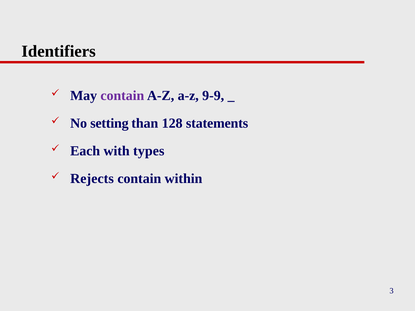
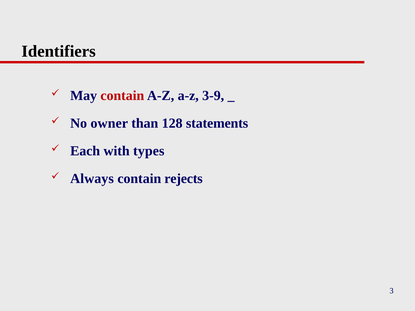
contain at (122, 96) colour: purple -> red
9-9: 9-9 -> 3-9
setting: setting -> owner
Rejects: Rejects -> Always
within: within -> rejects
